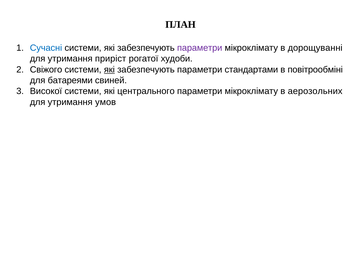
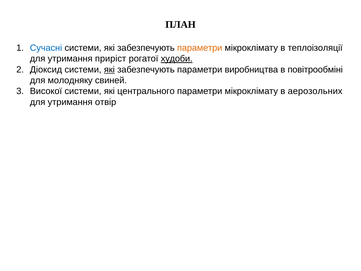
параметри at (200, 48) colour: purple -> orange
дорощуванні: дорощуванні -> теплоізоляції
худоби underline: none -> present
Свіжого: Свіжого -> Діоксид
стандартами: стандартами -> виробництва
батареями: батареями -> молодняку
умов: умов -> отвір
